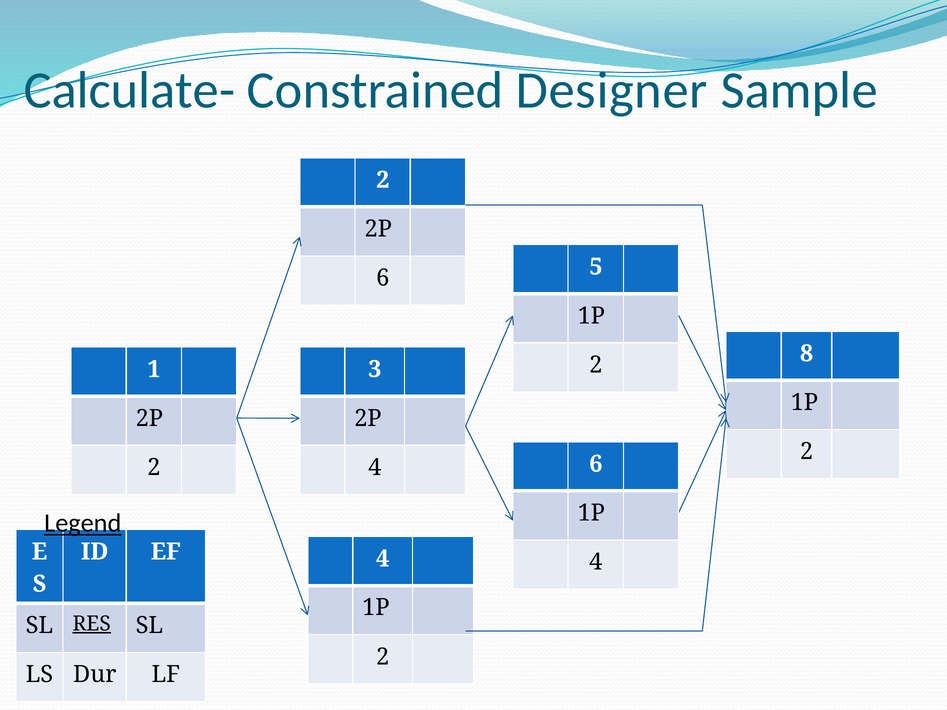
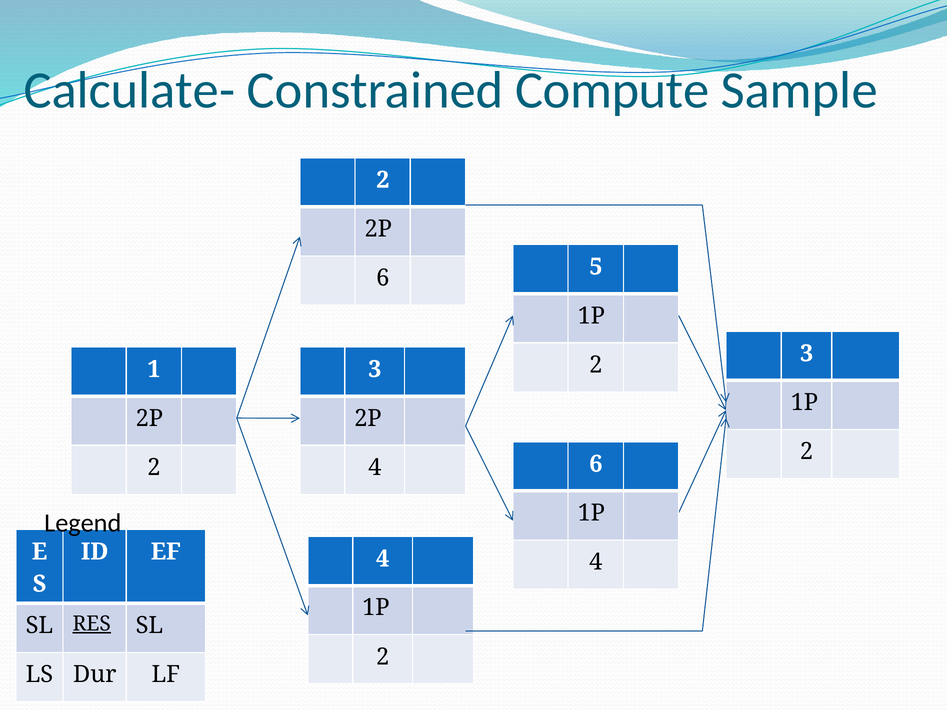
Designer: Designer -> Compute
2 8: 8 -> 3
Legend underline: present -> none
